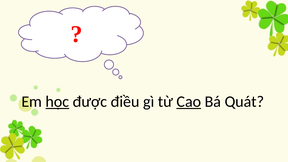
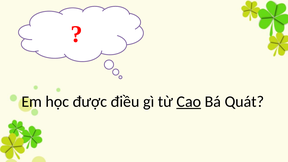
học underline: present -> none
